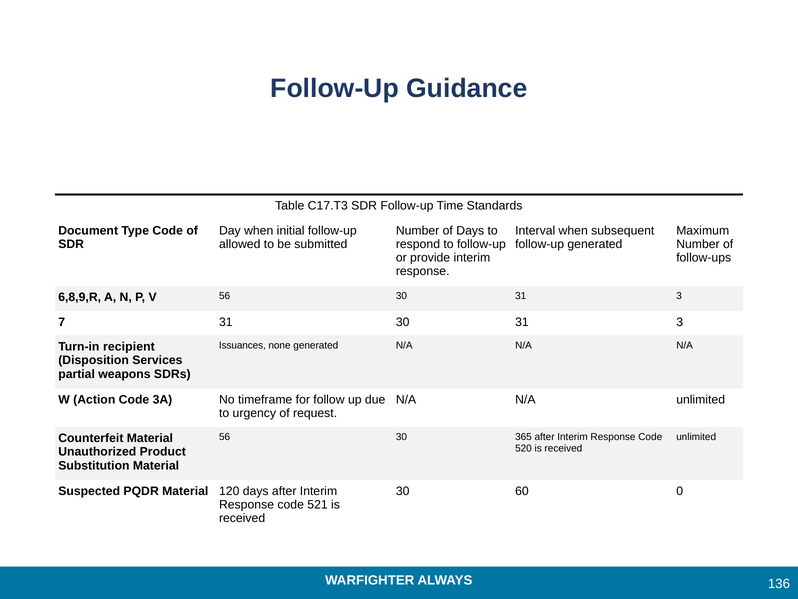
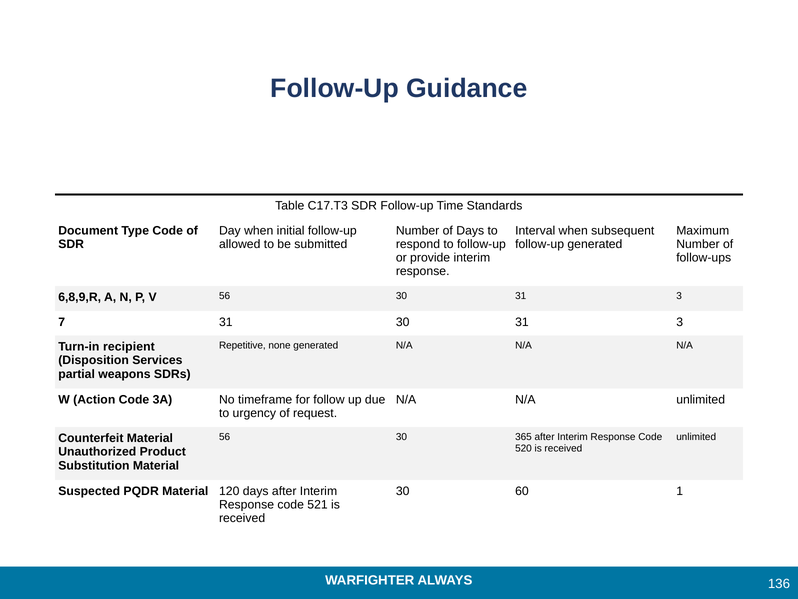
Issuances: Issuances -> Repetitive
0: 0 -> 1
